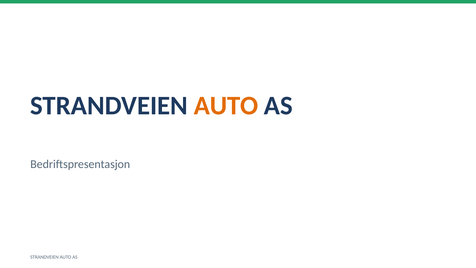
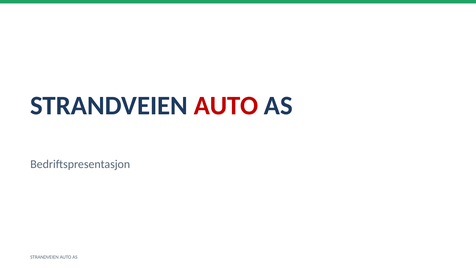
AUTO at (226, 106) colour: orange -> red
